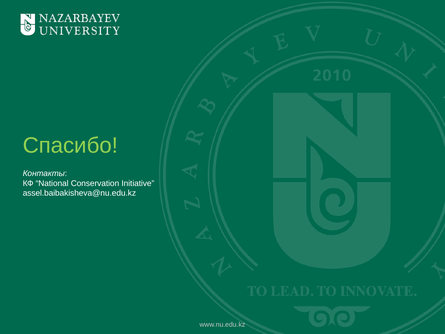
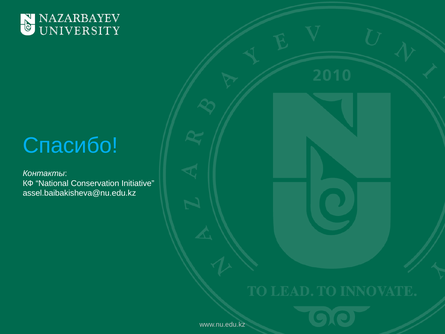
Спасибо colour: light green -> light blue
